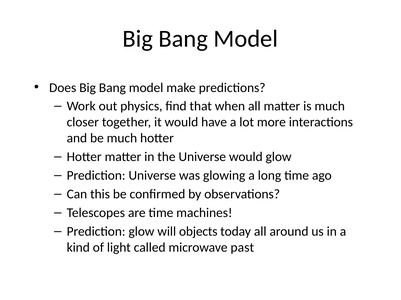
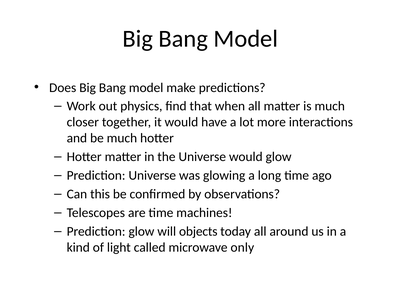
past: past -> only
